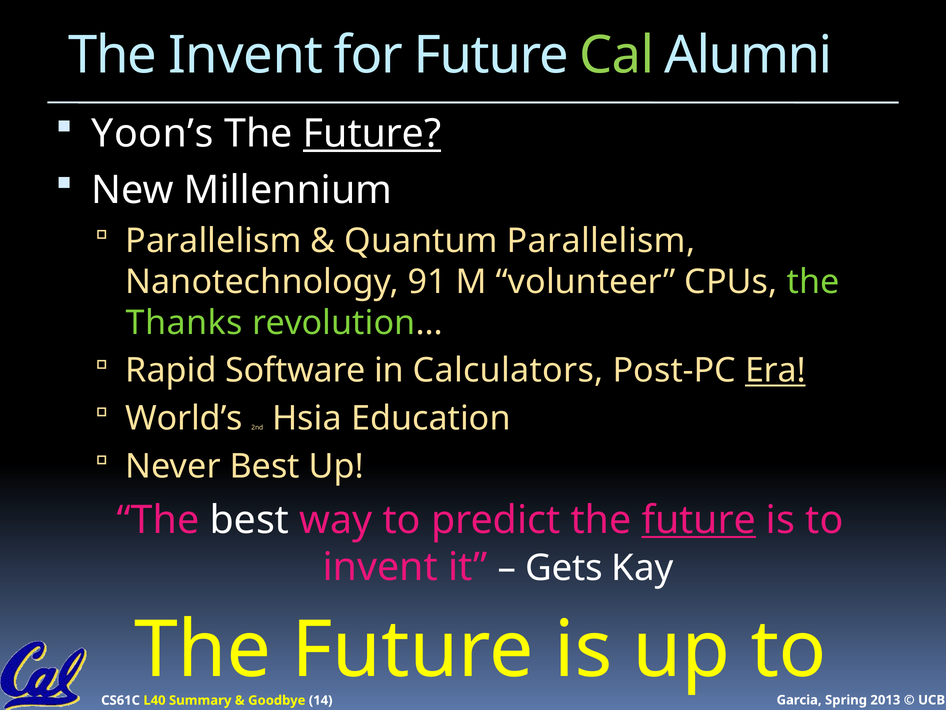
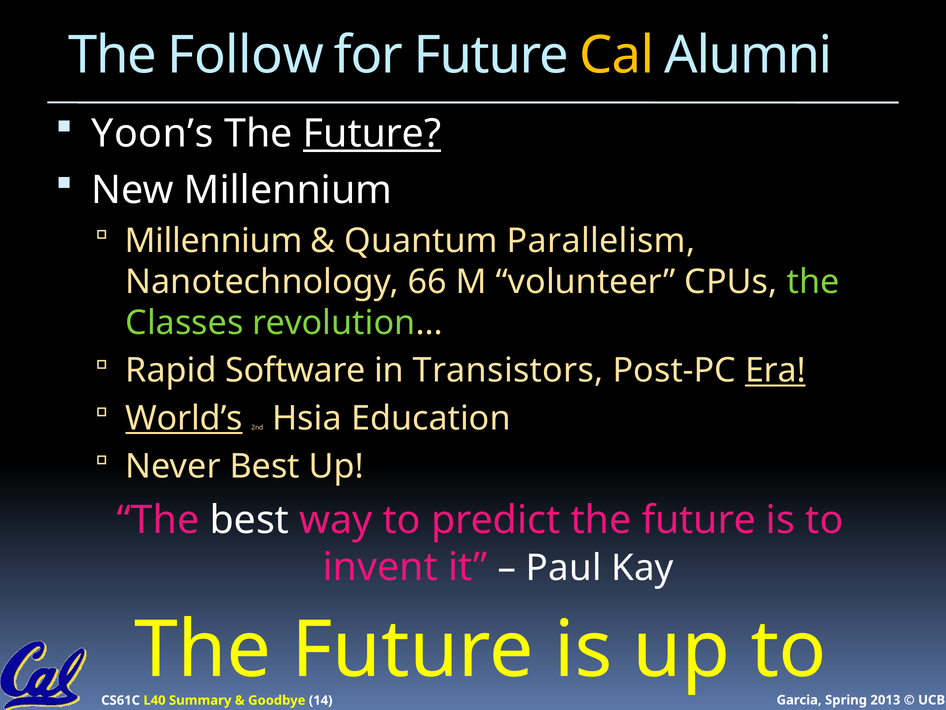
The Invent: Invent -> Follow
Cal colour: light green -> yellow
Parallelism at (213, 241): Parallelism -> Millennium
91: 91 -> 66
Thanks: Thanks -> Classes
Calculators: Calculators -> Transistors
World’s underline: none -> present
future at (699, 520) underline: present -> none
Gets: Gets -> Paul
